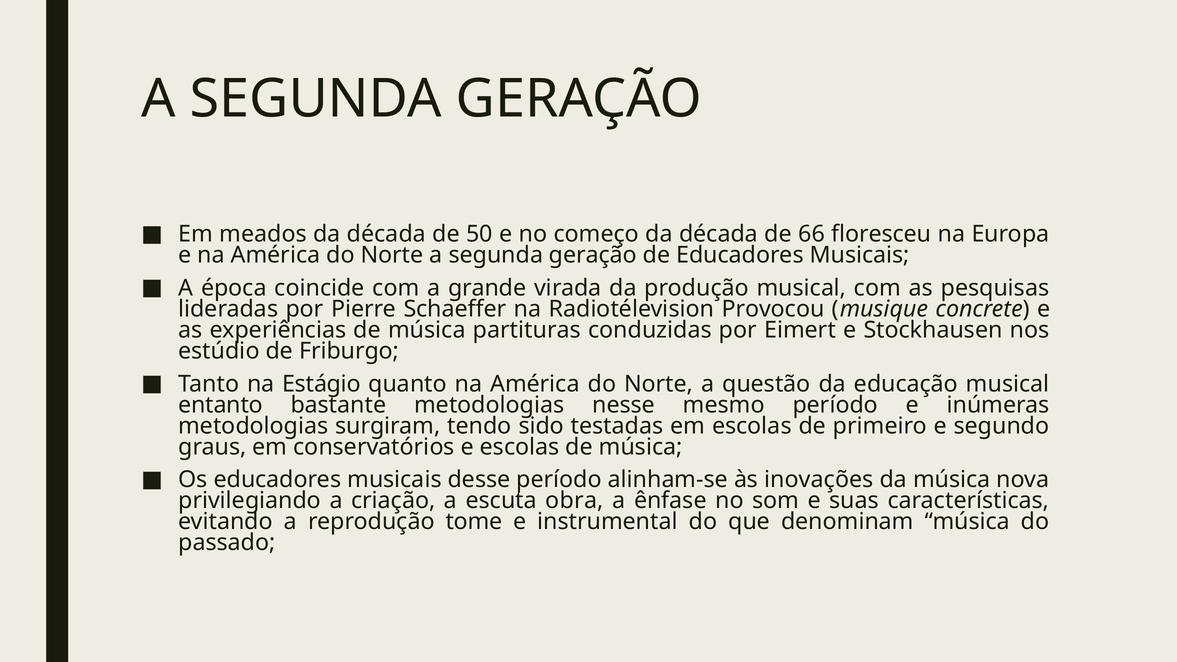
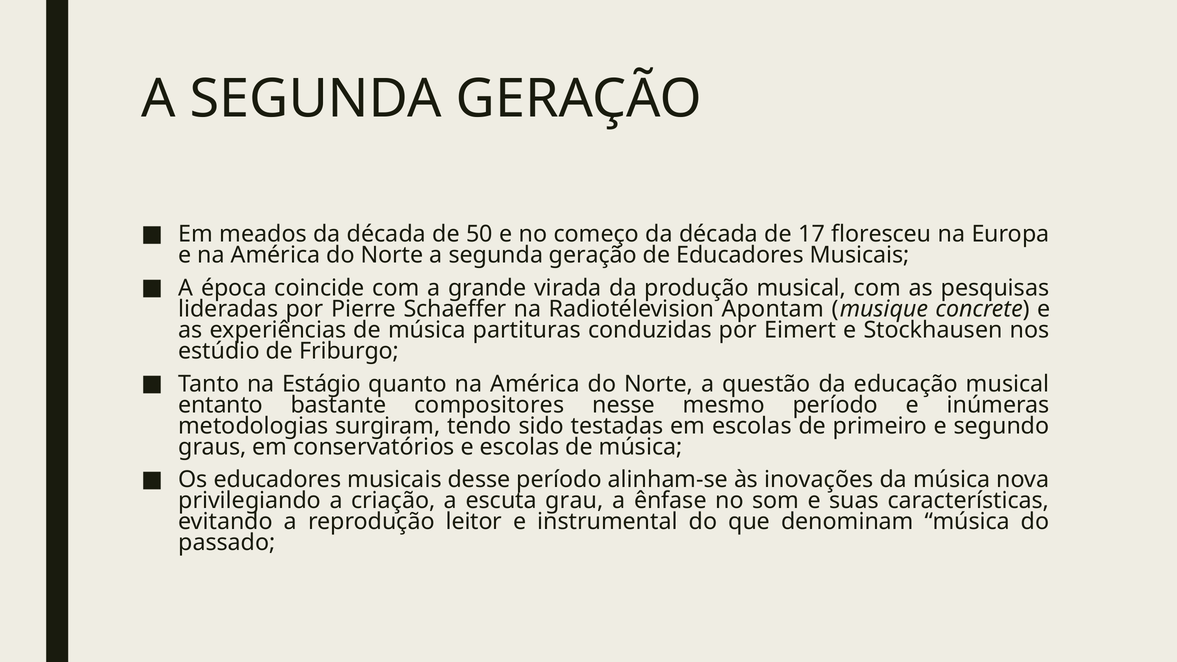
66: 66 -> 17
Provocou: Provocou -> Apontam
bastante metodologias: metodologias -> compositores
obra: obra -> grau
tome: tome -> leitor
